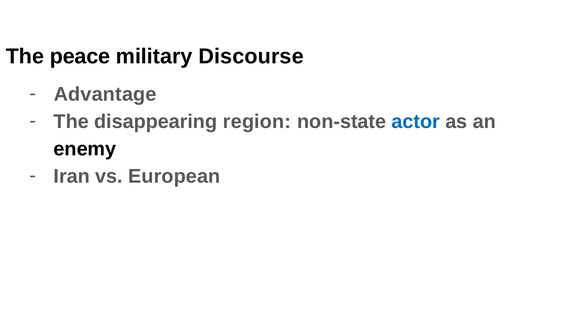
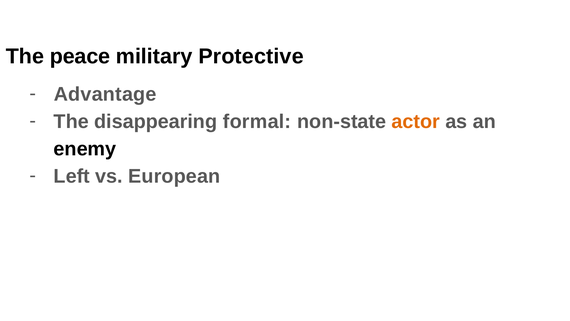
Discourse: Discourse -> Protective
region: region -> formal
actor colour: blue -> orange
Iran: Iran -> Left
